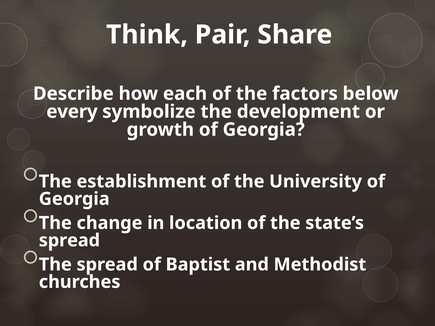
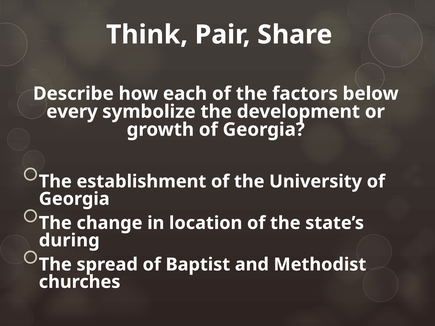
spread at (69, 241): spread -> during
